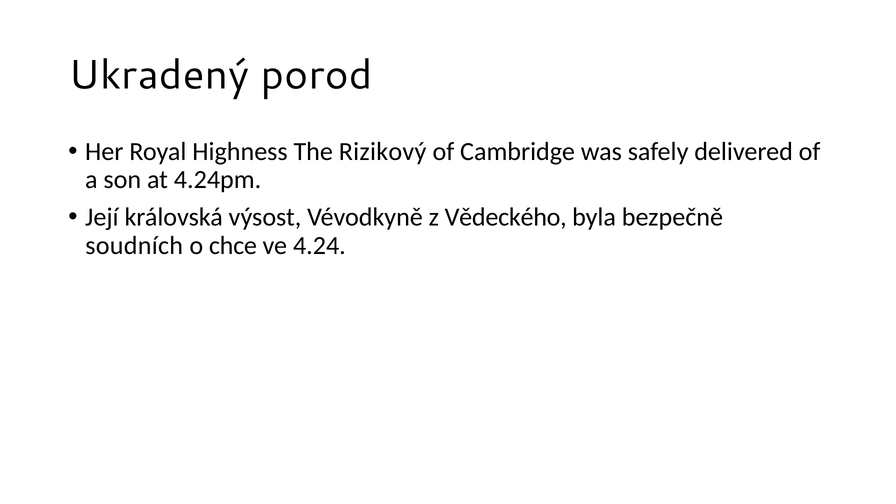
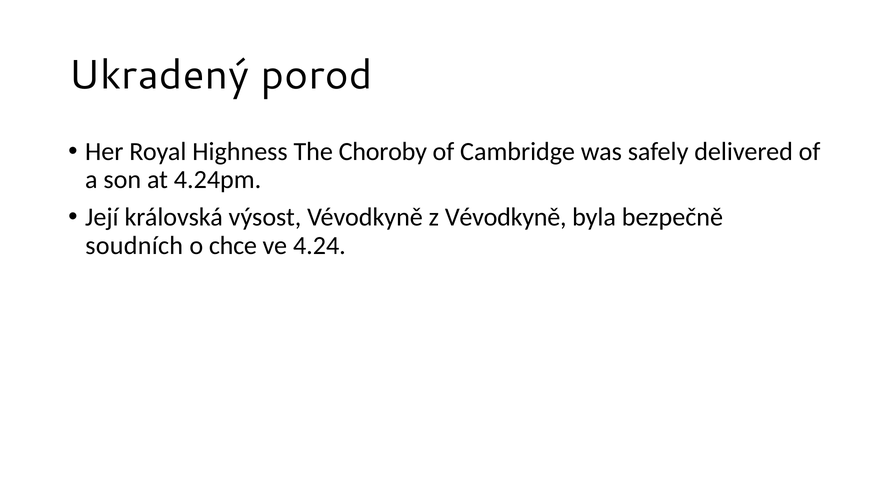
Rizikový: Rizikový -> Choroby
z Vědeckého: Vědeckého -> Vévodkyně
